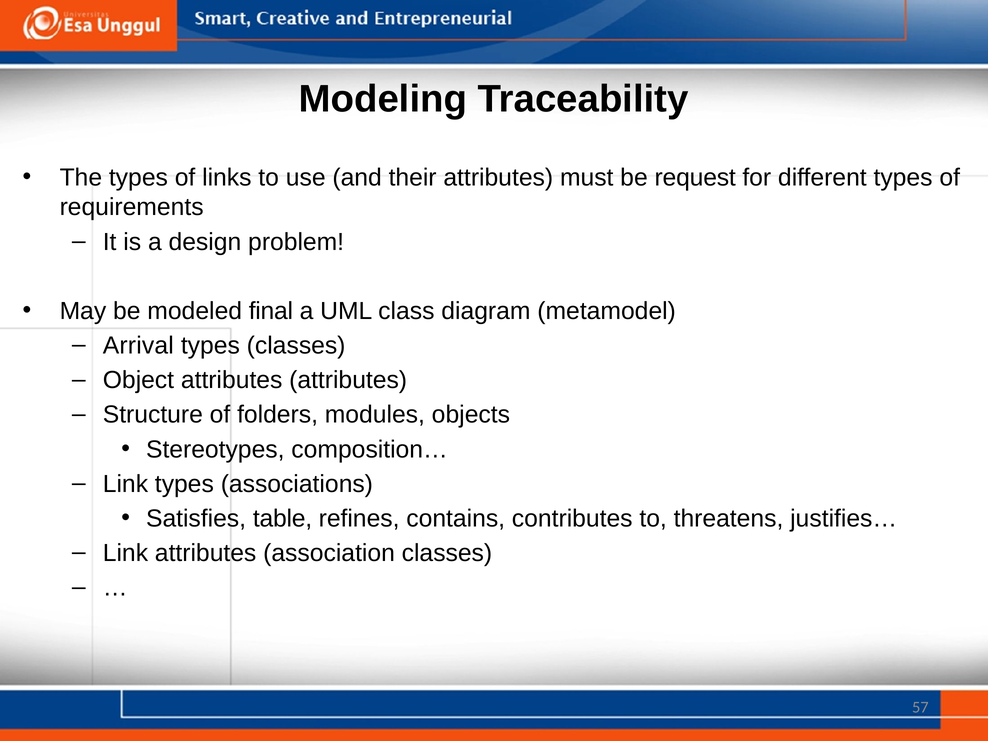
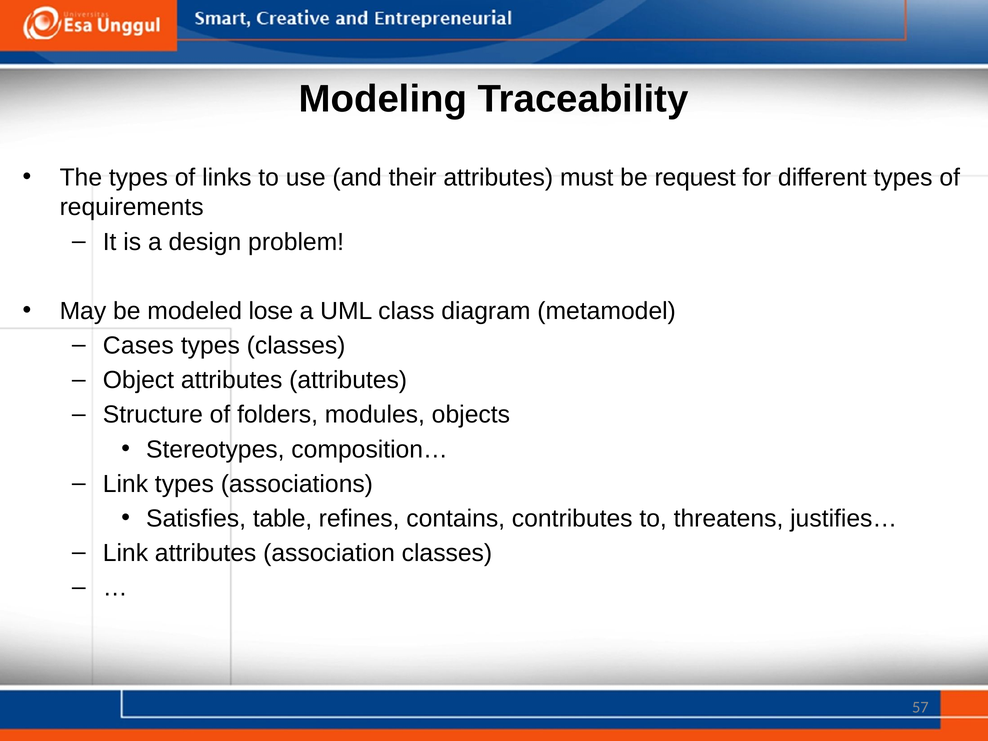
final: final -> lose
Arrival: Arrival -> Cases
